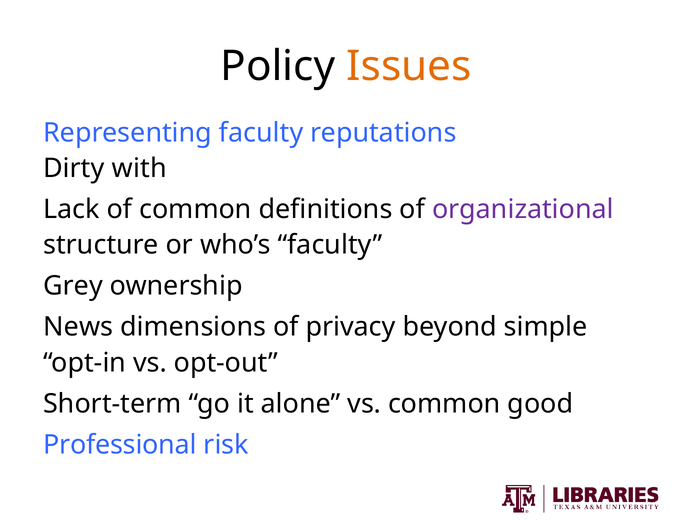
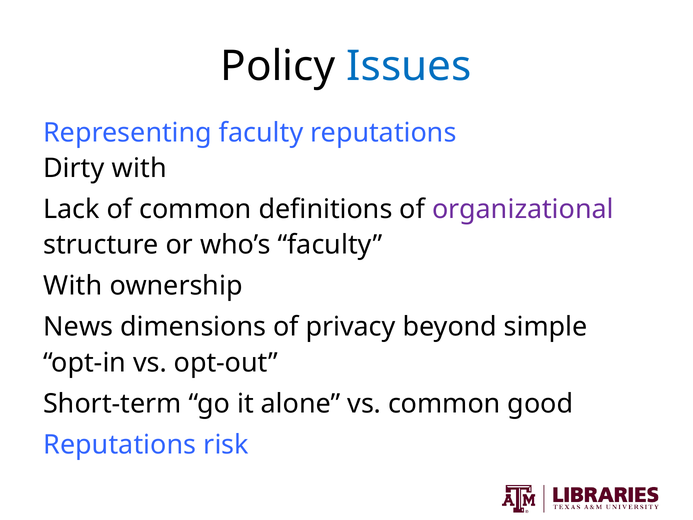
Issues colour: orange -> blue
Grey at (73, 286): Grey -> With
Professional at (120, 444): Professional -> Reputations
